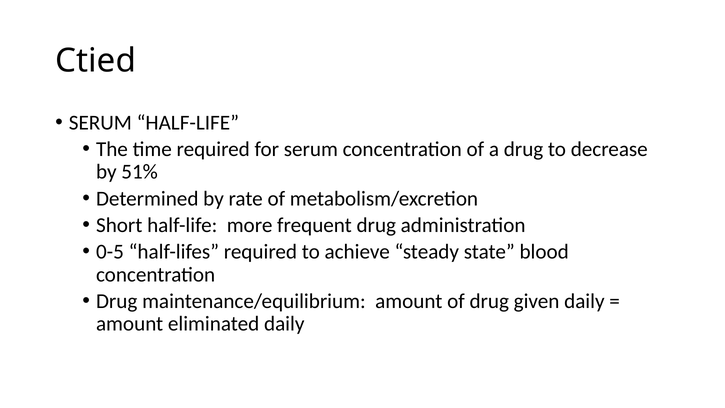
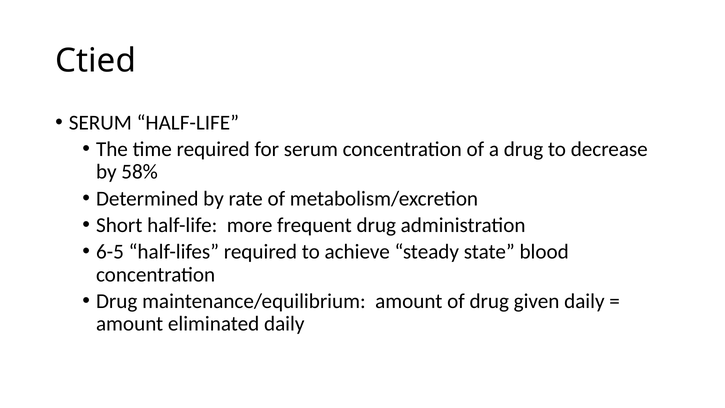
51%: 51% -> 58%
0-5: 0-5 -> 6-5
